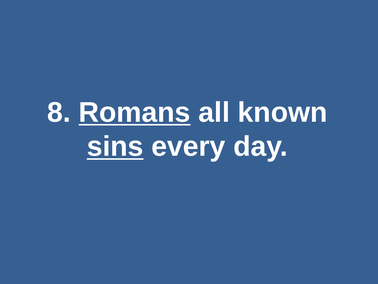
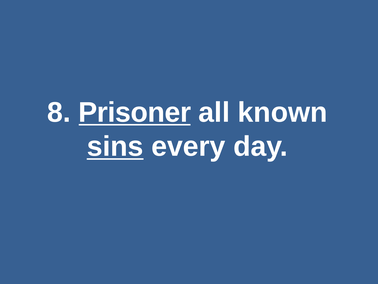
Romans: Romans -> Prisoner
